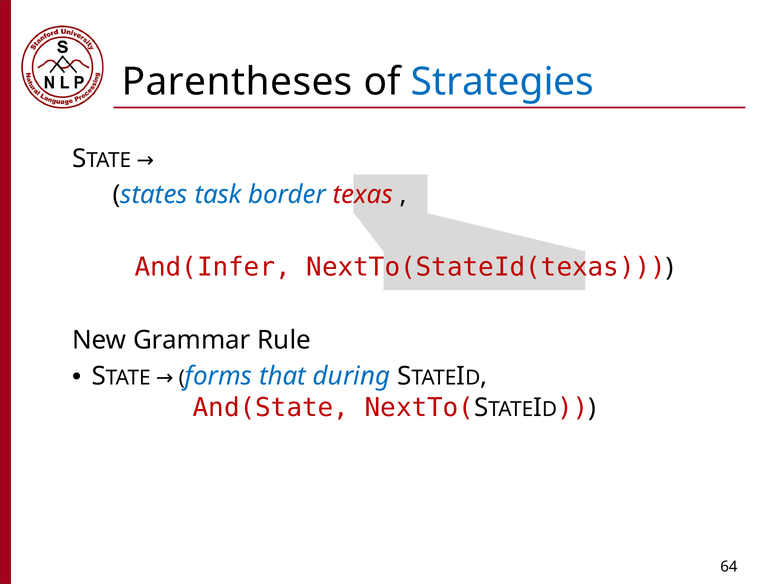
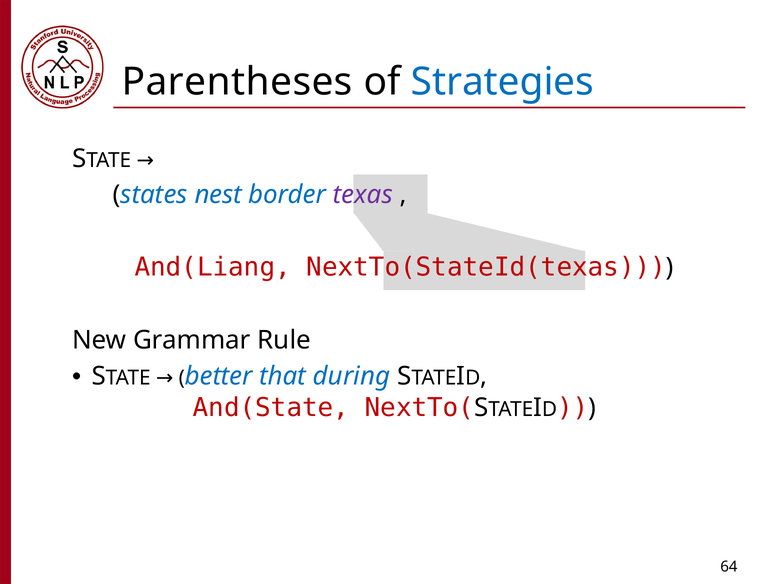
task: task -> nest
texas colour: red -> purple
And(Infer: And(Infer -> And(Liang
forms: forms -> better
